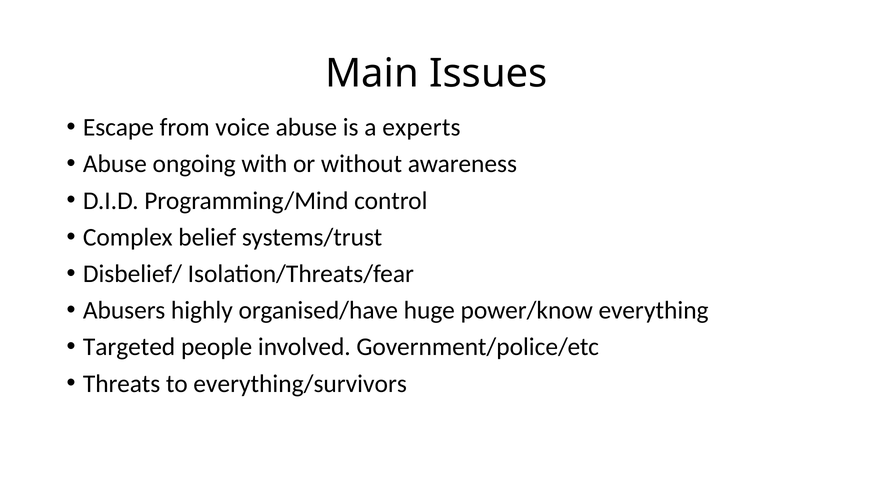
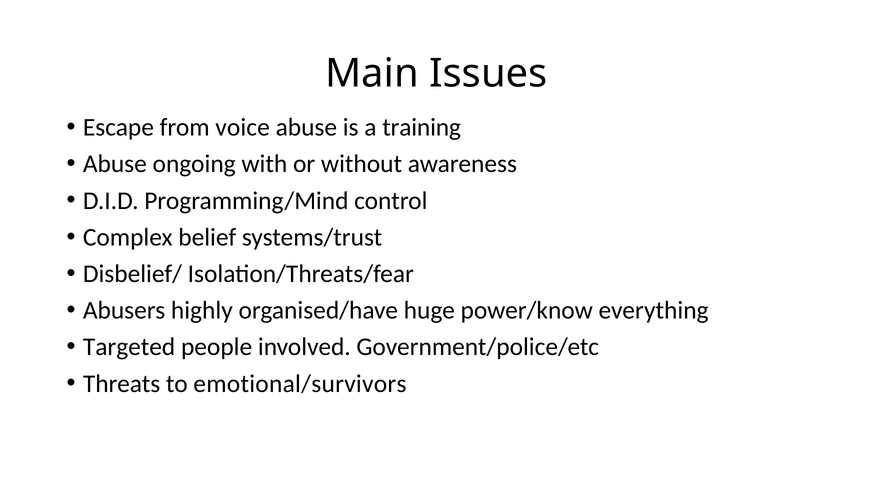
experts: experts -> training
everything/survivors: everything/survivors -> emotional/survivors
